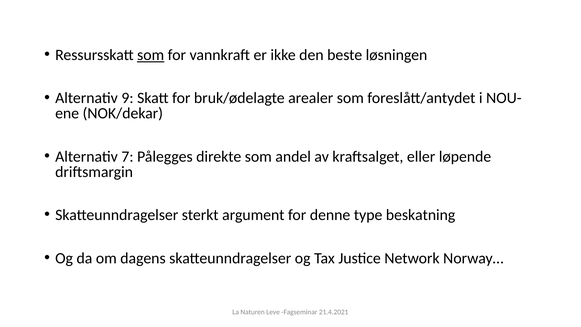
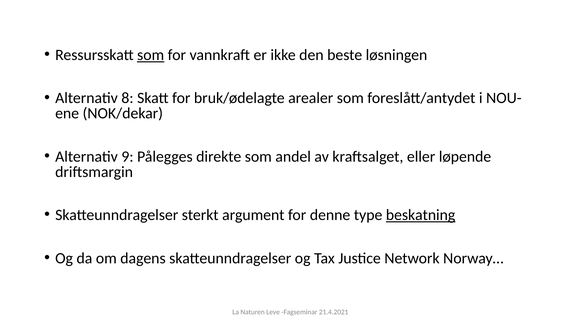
9: 9 -> 8
7: 7 -> 9
beskatning underline: none -> present
